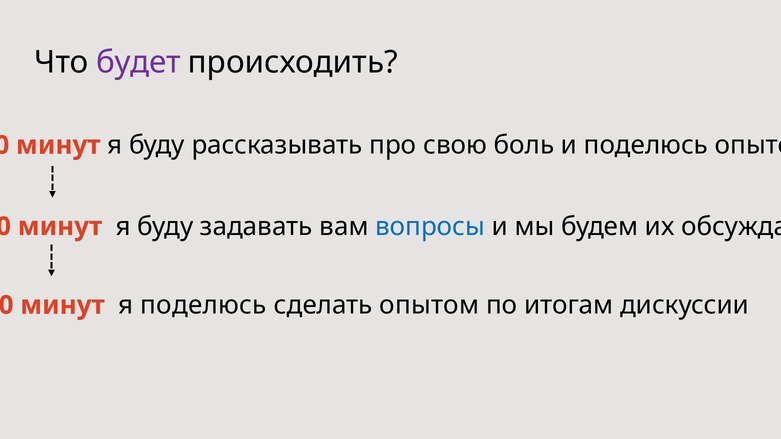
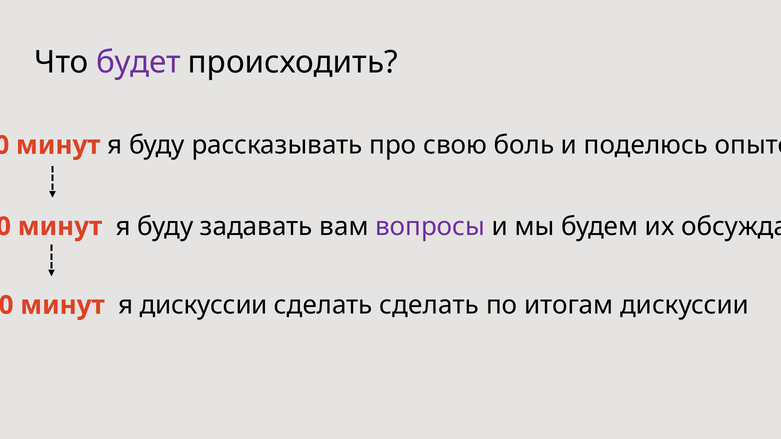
вопросы colour: blue -> purple
я поделюсь: поделюсь -> дискуссии
сделать опытом: опытом -> сделать
